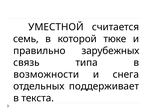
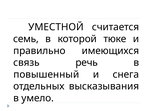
зарубежных: зарубежных -> имеющихся
типа: типа -> речь
возможности: возможности -> повышенный
поддерживает: поддерживает -> высказывания
текста: текста -> умело
